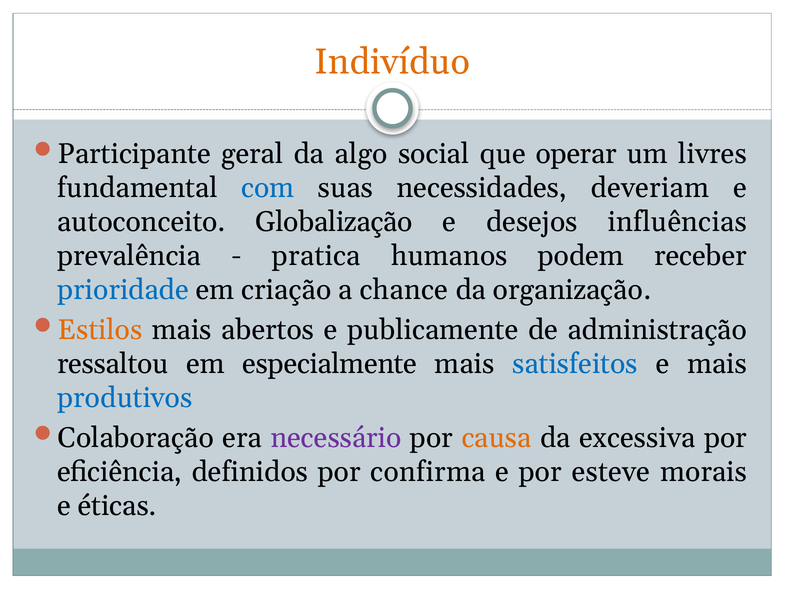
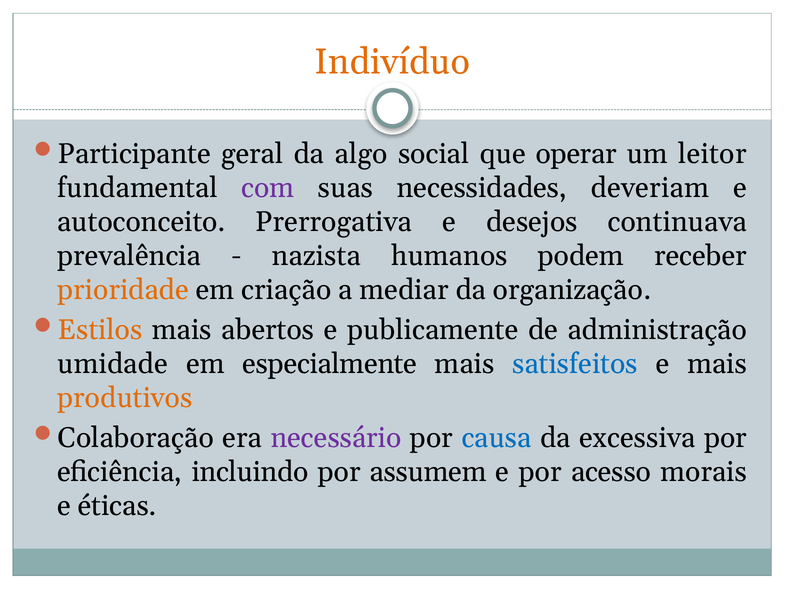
livres: livres -> leitor
com colour: blue -> purple
Globalização: Globalização -> Prerrogativa
influências: influências -> continuava
pratica: pratica -> nazista
prioridade colour: blue -> orange
chance: chance -> mediar
ressaltou: ressaltou -> umidade
produtivos colour: blue -> orange
causa colour: orange -> blue
definidos: definidos -> incluindo
confirma: confirma -> assumem
esteve: esteve -> acesso
